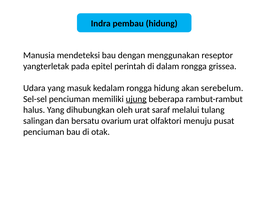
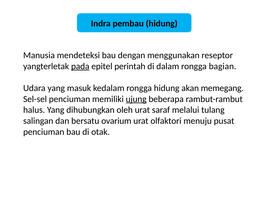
pada underline: none -> present
grissea: grissea -> bagian
serebelum: serebelum -> memegang
